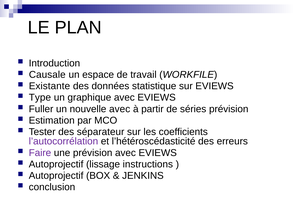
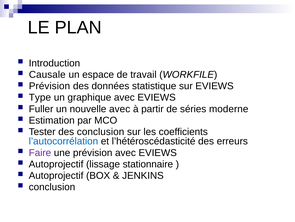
Existante at (49, 86): Existante -> Prévision
séries prévision: prévision -> moderne
des séparateur: séparateur -> conclusion
l’autocorrélation colour: purple -> blue
instructions: instructions -> stationnaire
